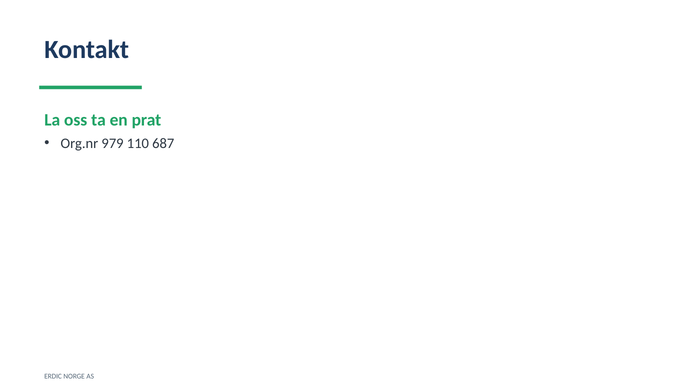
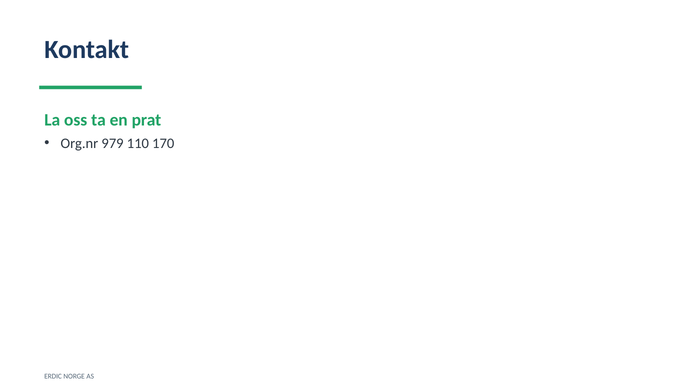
687: 687 -> 170
